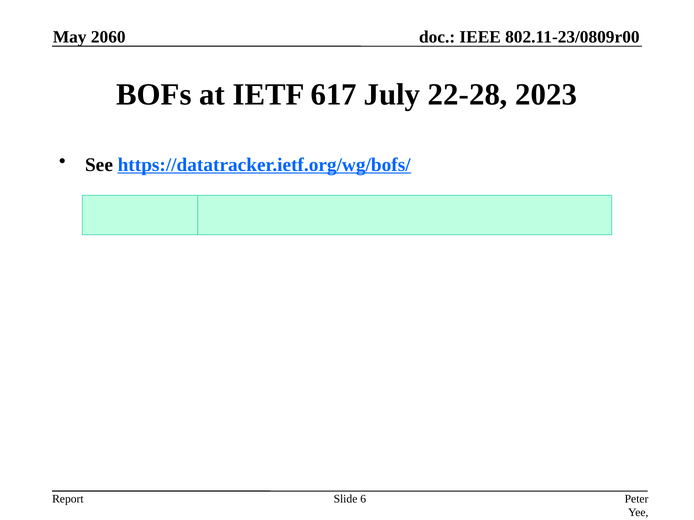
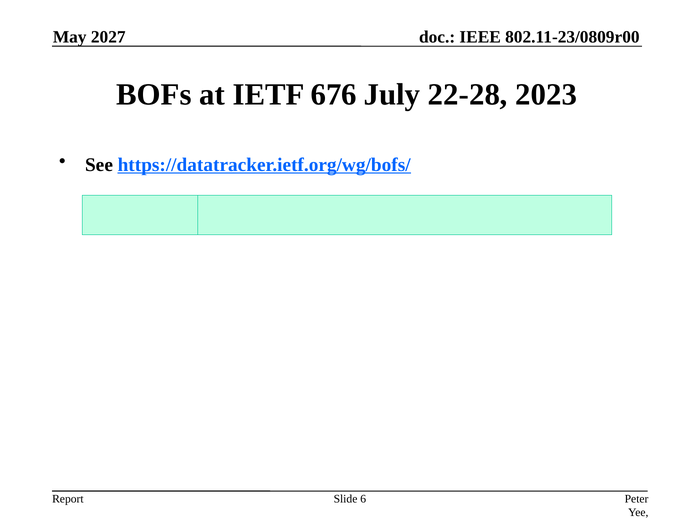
2060: 2060 -> 2027
617: 617 -> 676
